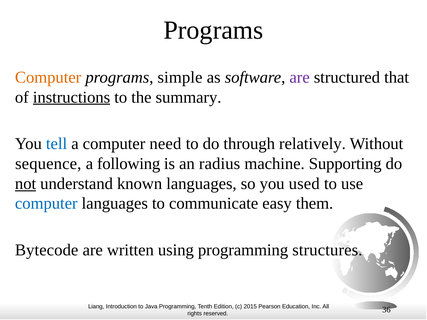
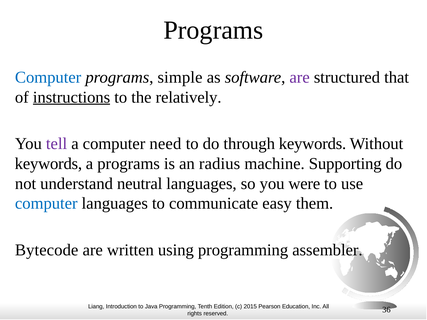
Computer at (48, 77) colour: orange -> blue
summary: summary -> relatively
tell colour: blue -> purple
through relatively: relatively -> keywords
sequence at (48, 164): sequence -> keywords
a following: following -> programs
not underline: present -> none
known: known -> neutral
used: used -> were
structures: structures -> assembler
